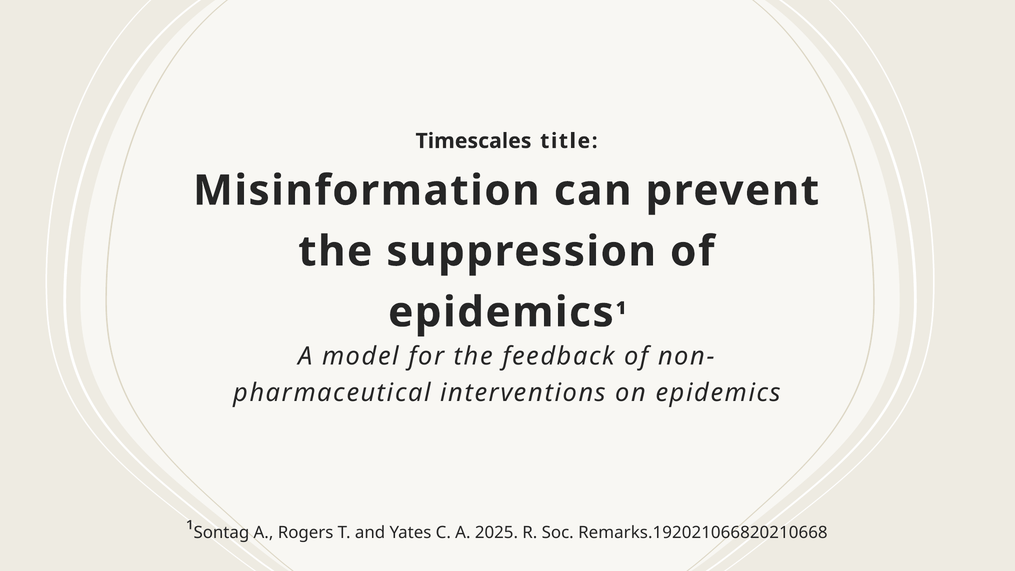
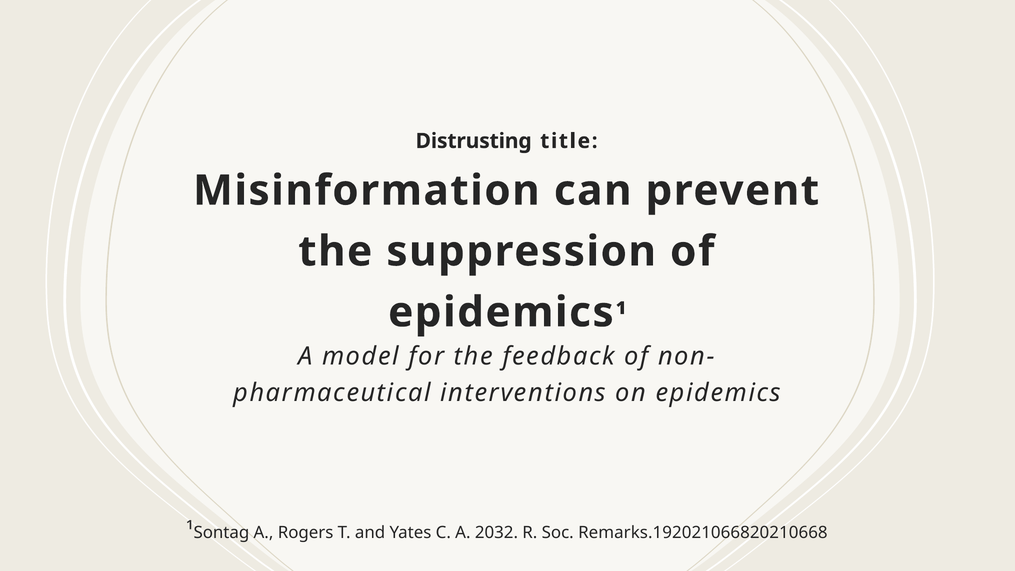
Timescales: Timescales -> Distrusting
2025: 2025 -> 2032
